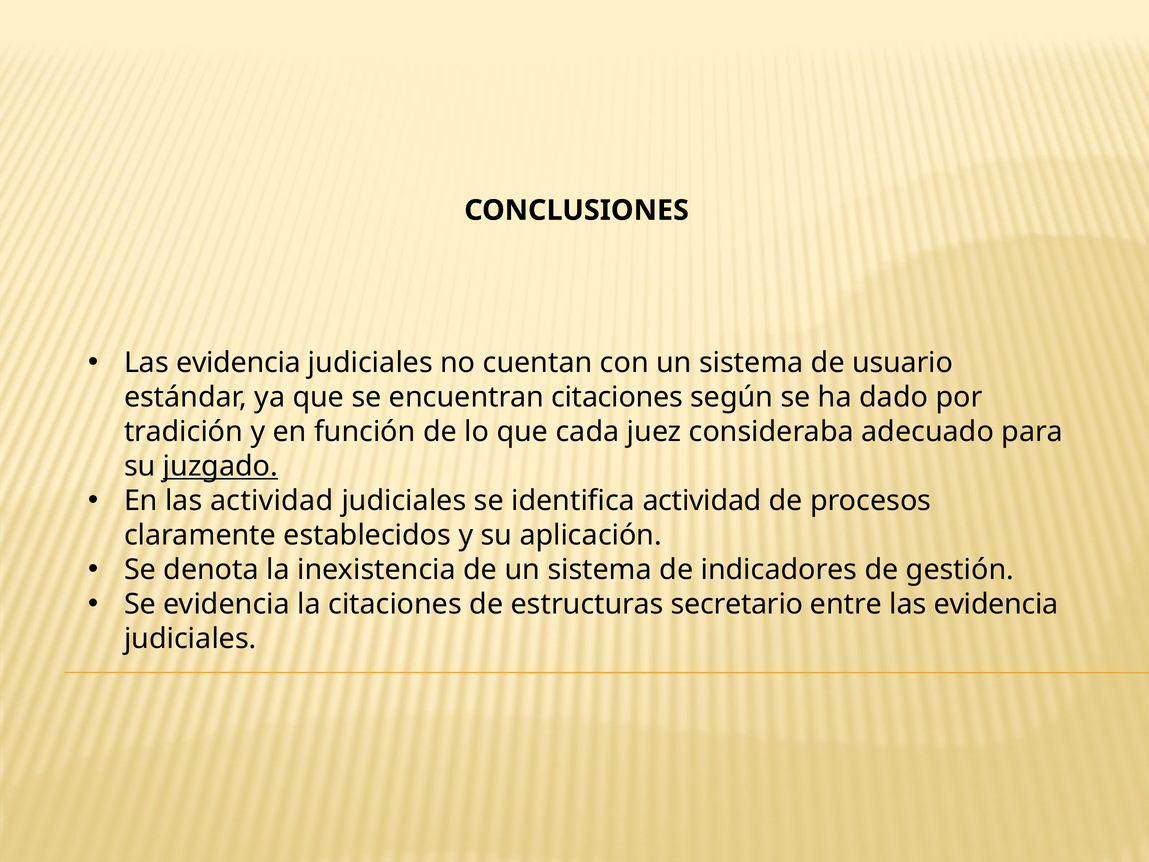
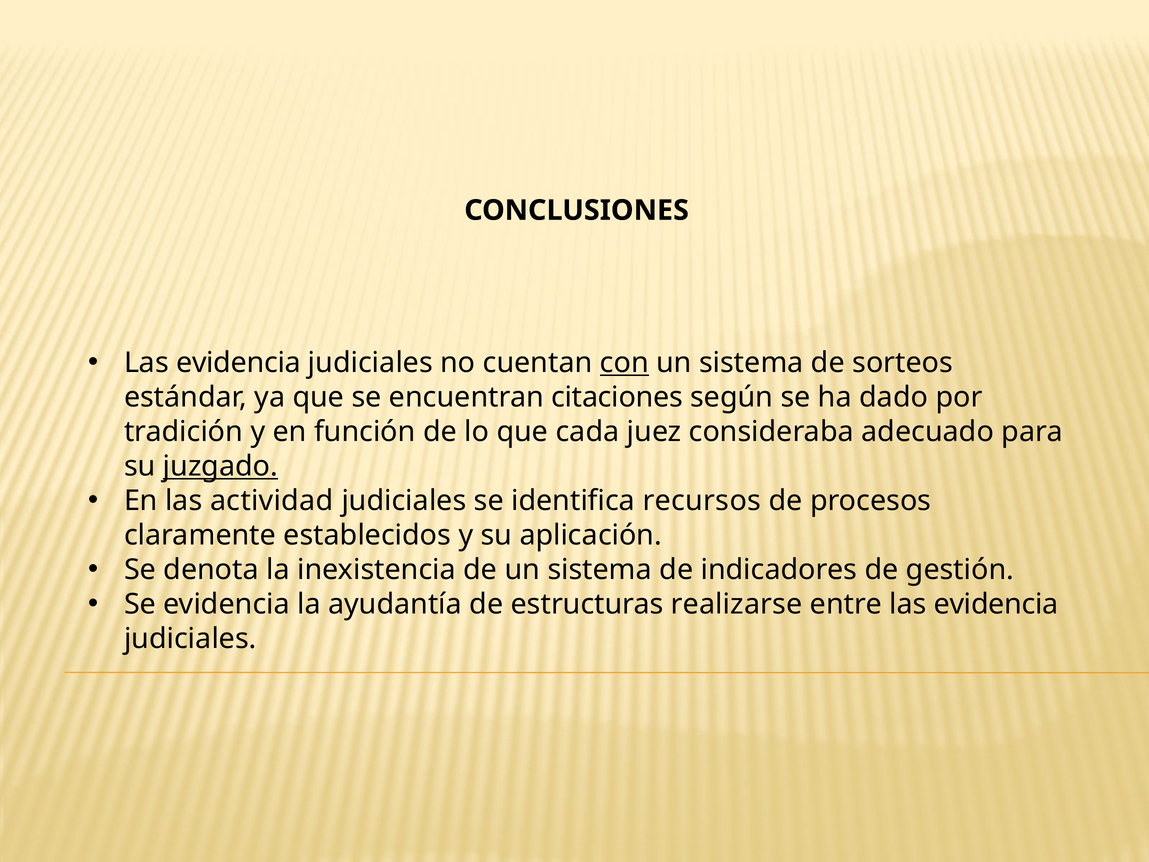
con underline: none -> present
usuario: usuario -> sorteos
identifica actividad: actividad -> recursos
la citaciones: citaciones -> ayudantía
secretario: secretario -> realizarse
